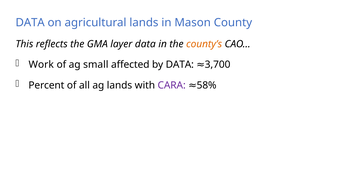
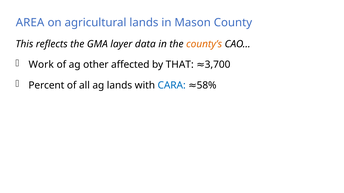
DATA at (30, 23): DATA -> AREA
small: small -> other
by DATA: DATA -> THAT
CARA colour: purple -> blue
